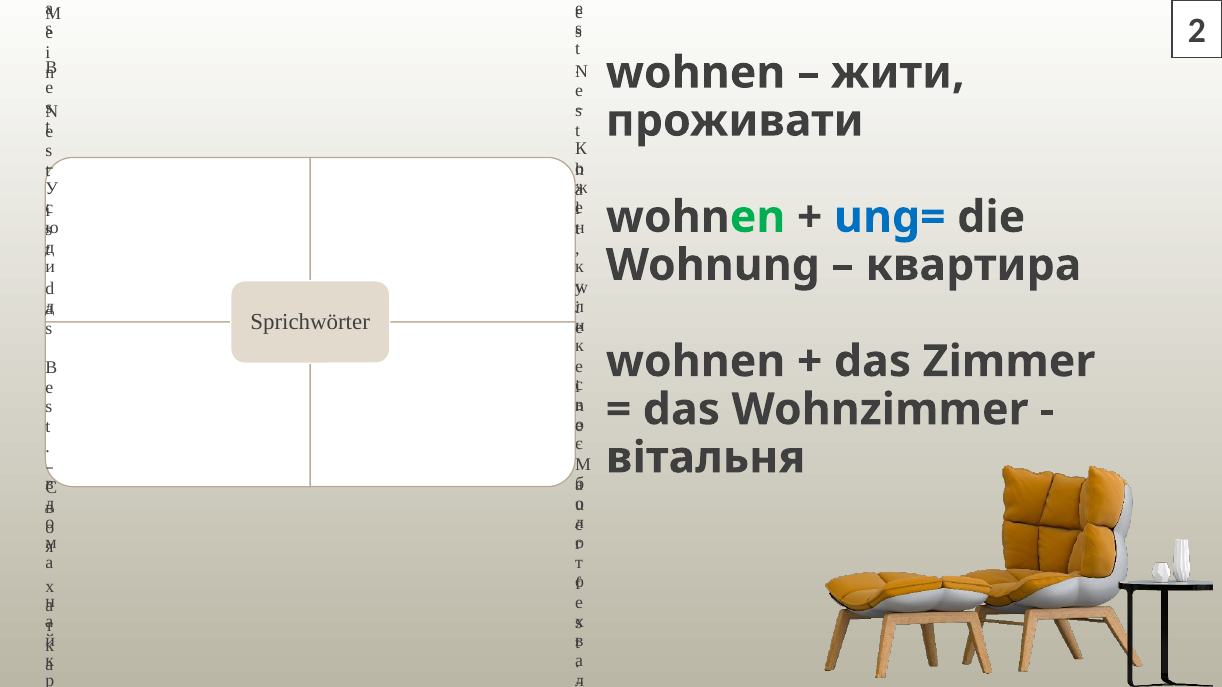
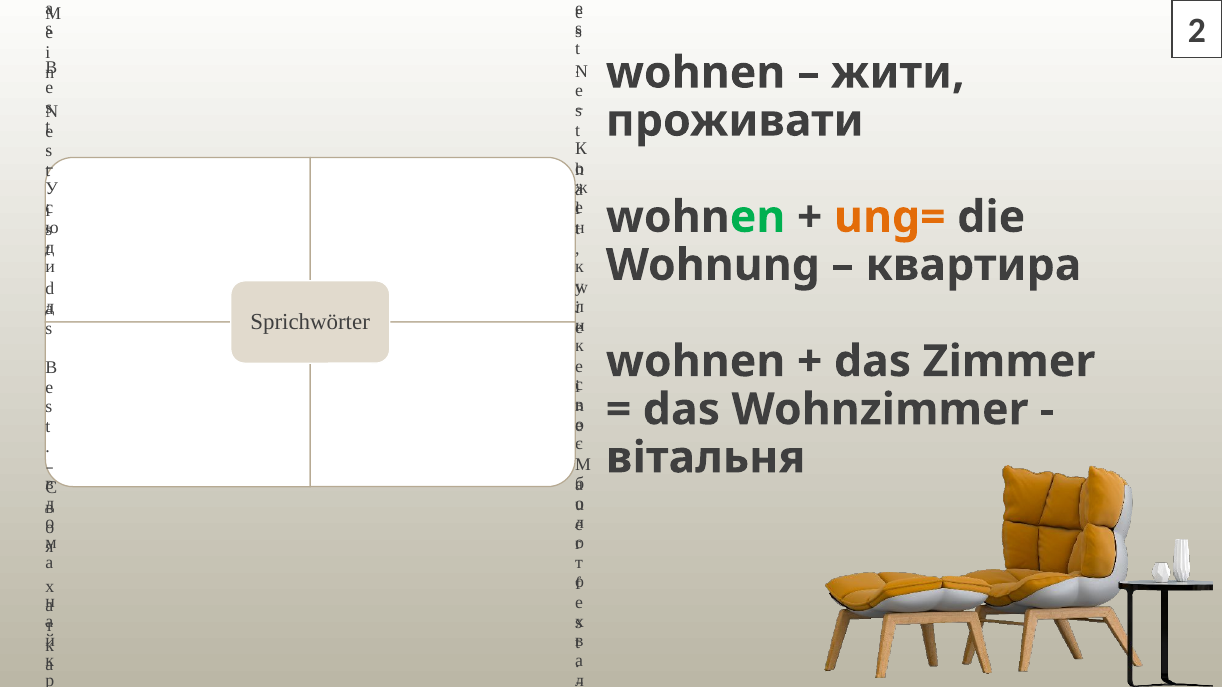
ung= colour: blue -> orange
